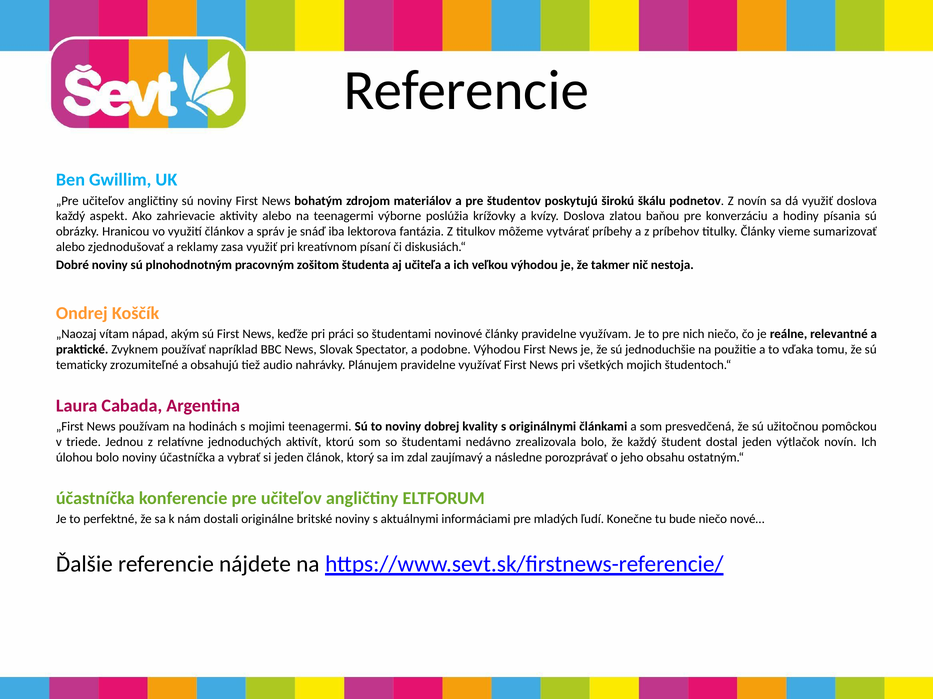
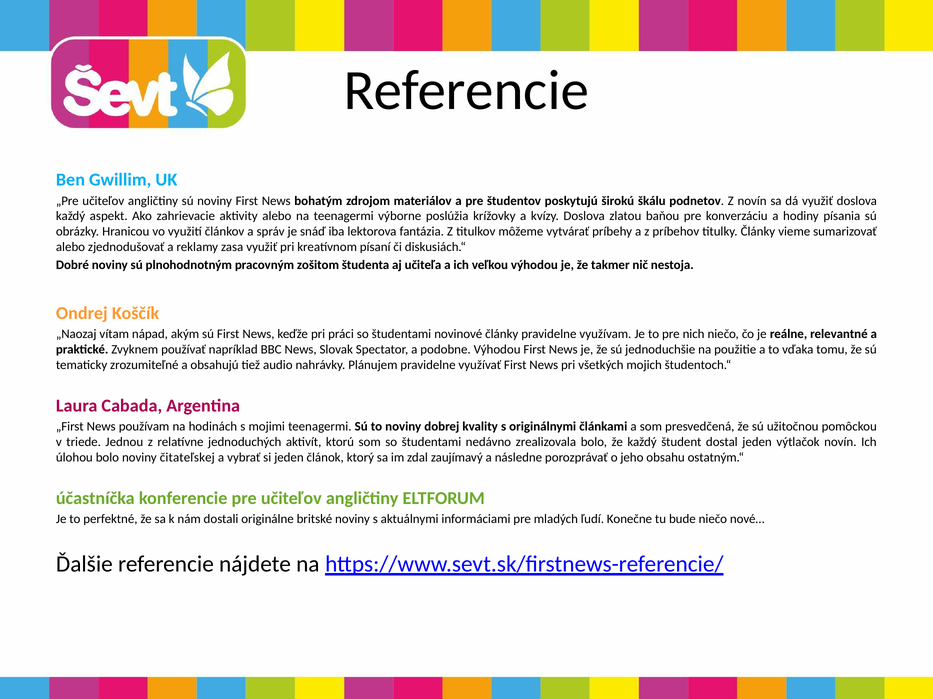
noviny účastníčka: účastníčka -> čitateľskej
